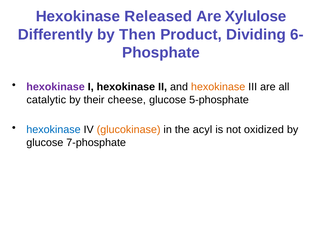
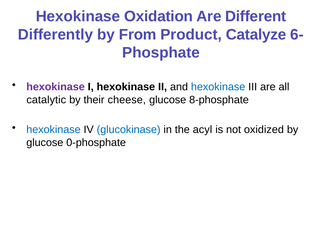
Released: Released -> Oxidation
Xylulose: Xylulose -> Different
Then: Then -> From
Dividing: Dividing -> Catalyze
hexokinase at (218, 87) colour: orange -> blue
5-phosphate: 5-phosphate -> 8-phosphate
glucokinase colour: orange -> blue
7-phosphate: 7-phosphate -> 0-phosphate
